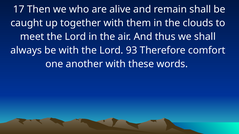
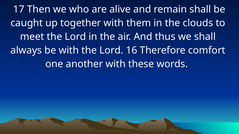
93: 93 -> 16
